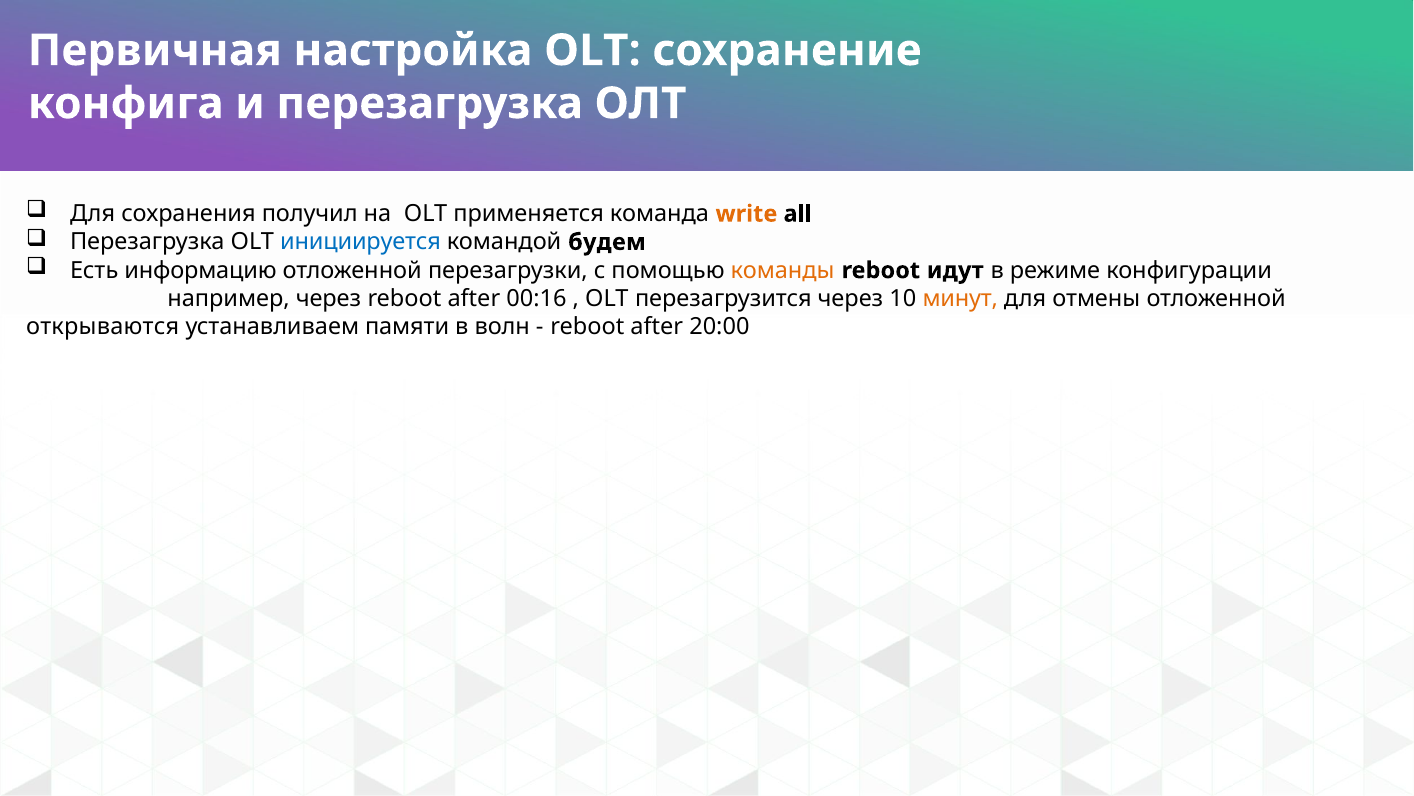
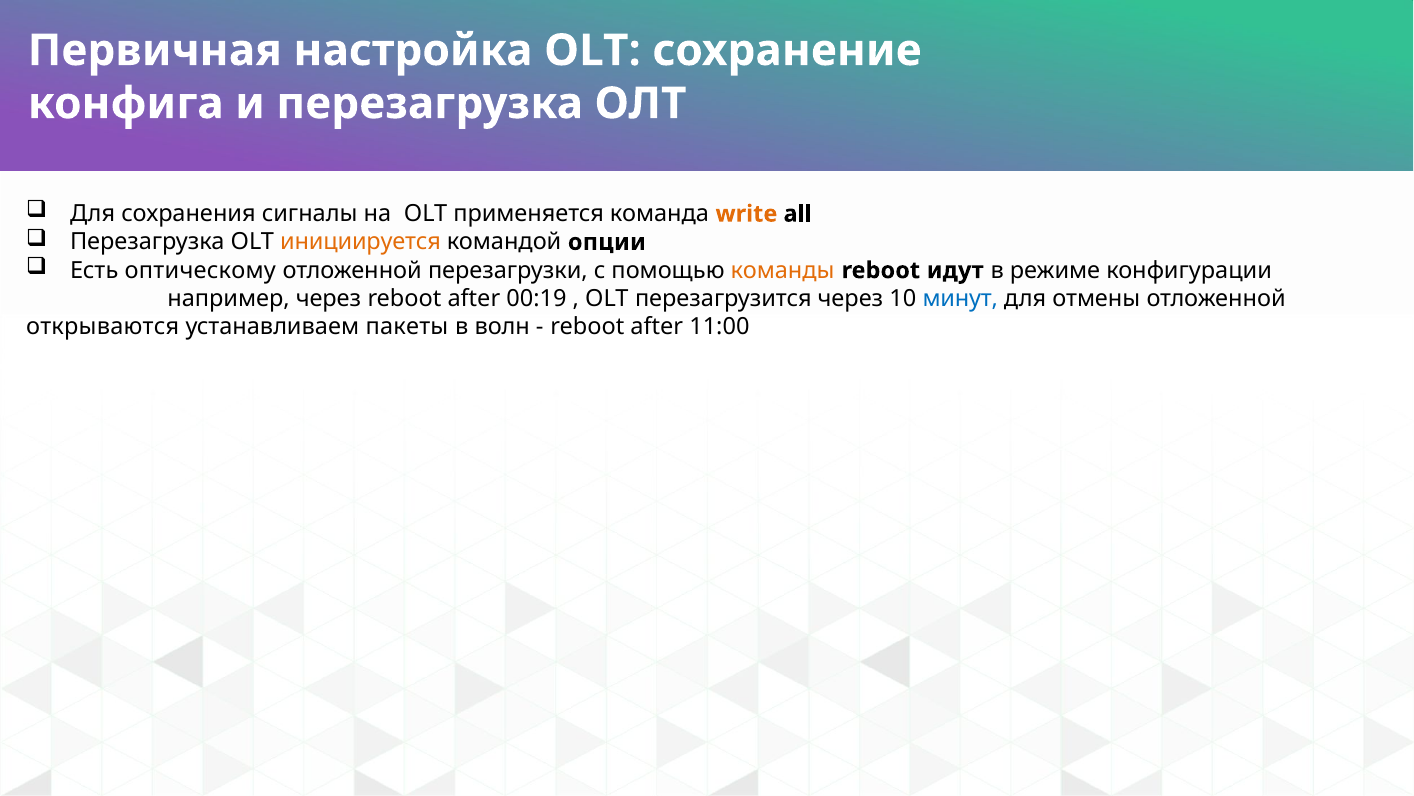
получил: получил -> сигналы
инициируется colour: blue -> orange
будем: будем -> опции
информацию: информацию -> оптическому
00:16: 00:16 -> 00:19
минут colour: orange -> blue
памяти: памяти -> пакеты
20:00: 20:00 -> 11:00
